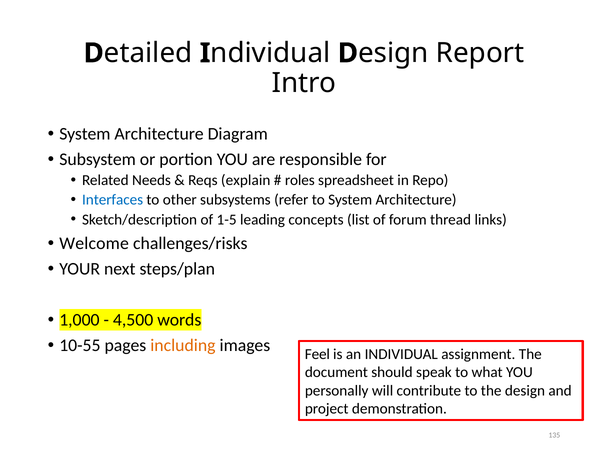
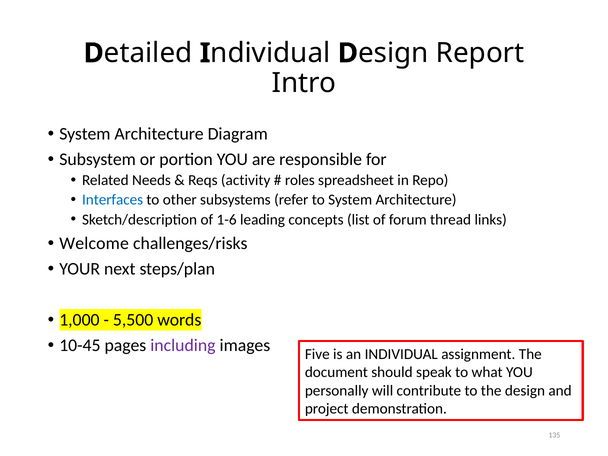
explain: explain -> activity
1-5: 1-5 -> 1-6
4,500: 4,500 -> 5,500
10-55: 10-55 -> 10-45
including colour: orange -> purple
Feel: Feel -> Five
